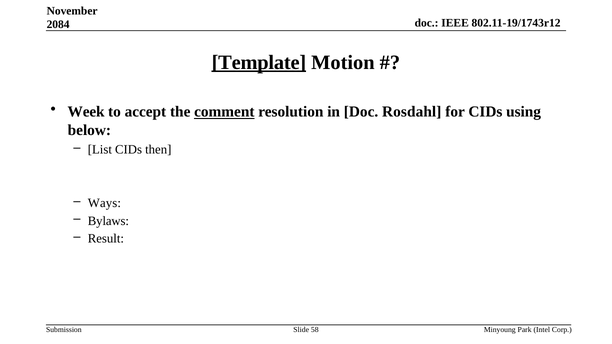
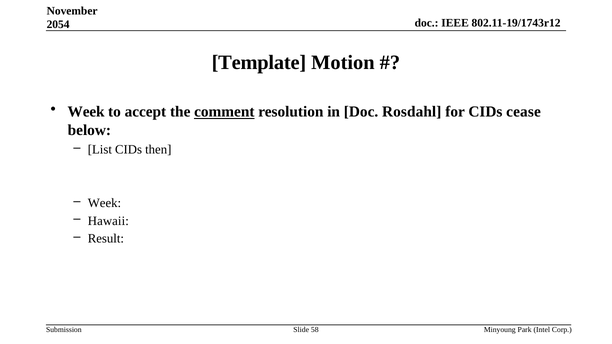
2084: 2084 -> 2054
Template underline: present -> none
using: using -> cease
Ways at (104, 203): Ways -> Week
Bylaws: Bylaws -> Hawaii
